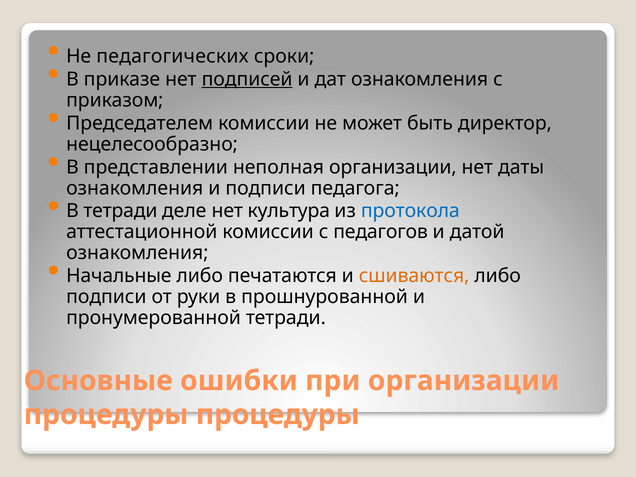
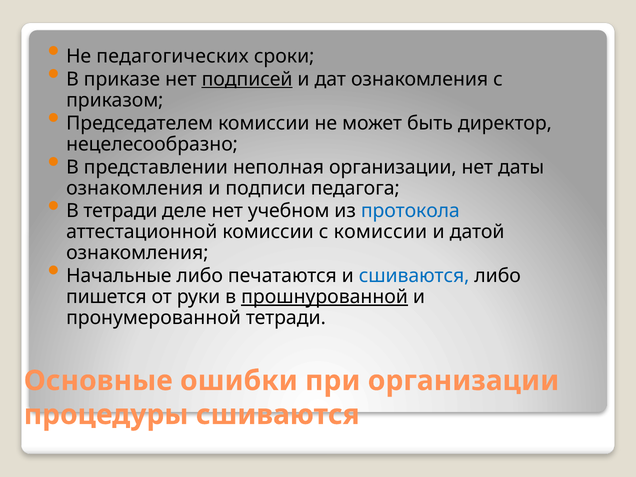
культура: культура -> учебном
с педагогов: педагогов -> комиссии
сшиваются at (414, 276) colour: orange -> blue
подписи at (106, 297): подписи -> пишется
прошнурованной underline: none -> present
процедуры процедуры: процедуры -> сшиваются
